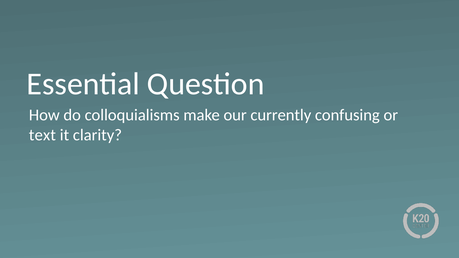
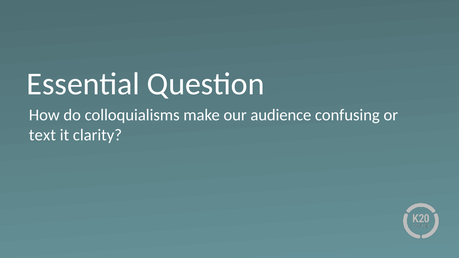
currently: currently -> audience
